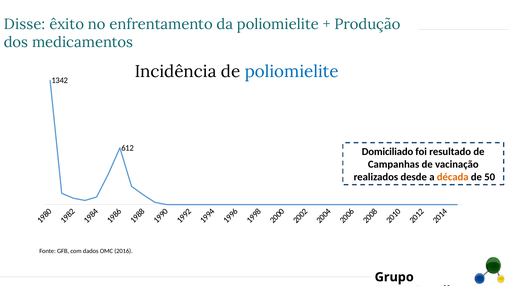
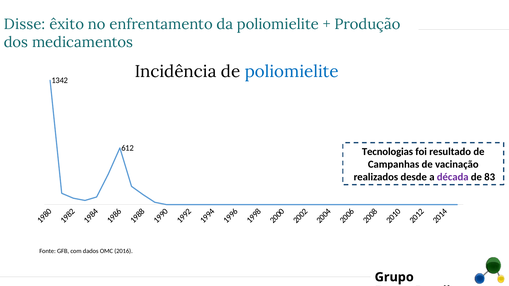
Domiciliado: Domiciliado -> Tecnologias
década colour: orange -> purple
50: 50 -> 83
